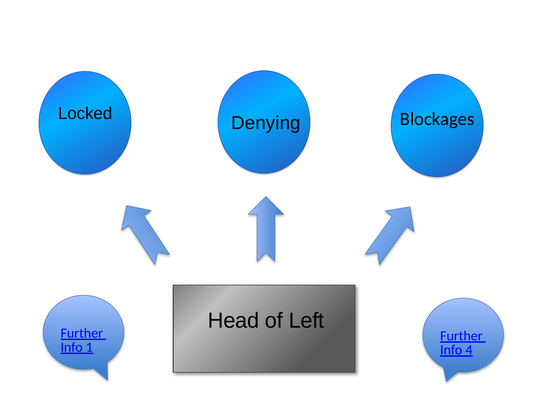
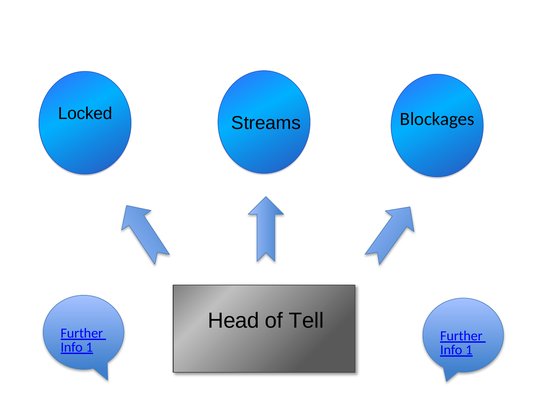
Denying: Denying -> Streams
Left: Left -> Tell
4 at (469, 350): 4 -> 1
